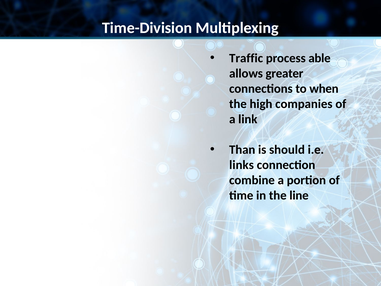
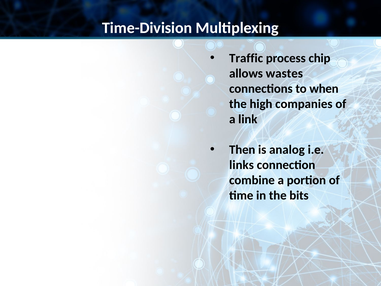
able: able -> chip
greater: greater -> wastes
Than: Than -> Then
should: should -> analog
line: line -> bits
